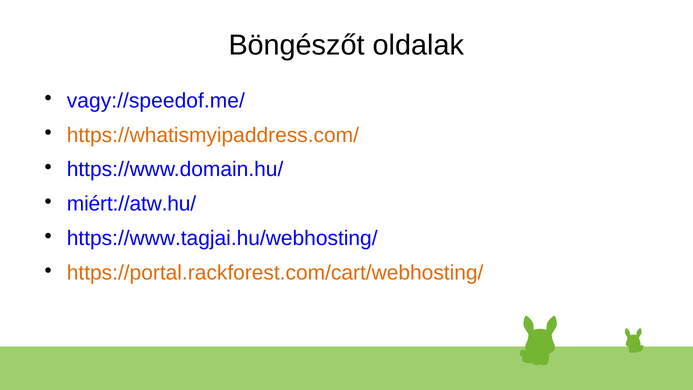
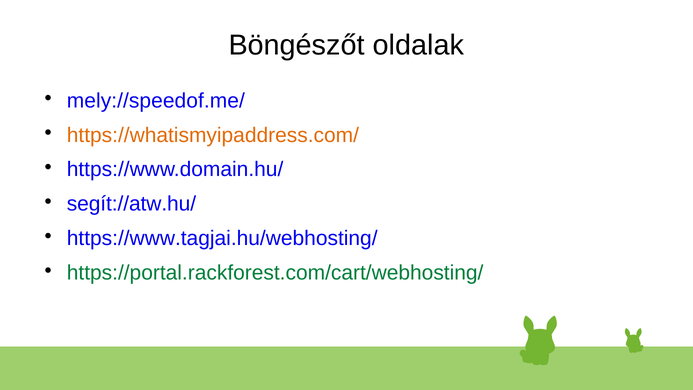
vagy://speedof.me/: vagy://speedof.me/ -> mely://speedof.me/
miért://atw.hu/: miért://atw.hu/ -> segít://atw.hu/
https://portal.rackforest.com/cart/webhosting/ colour: orange -> green
